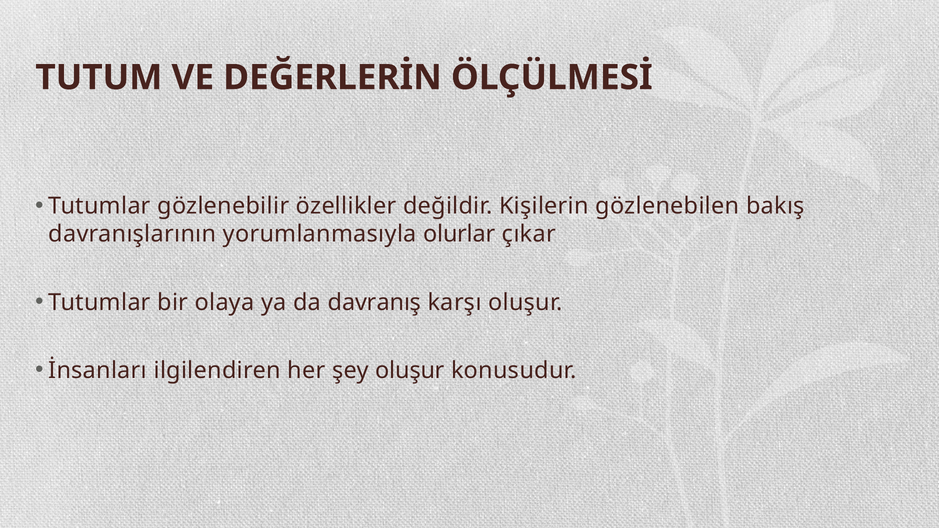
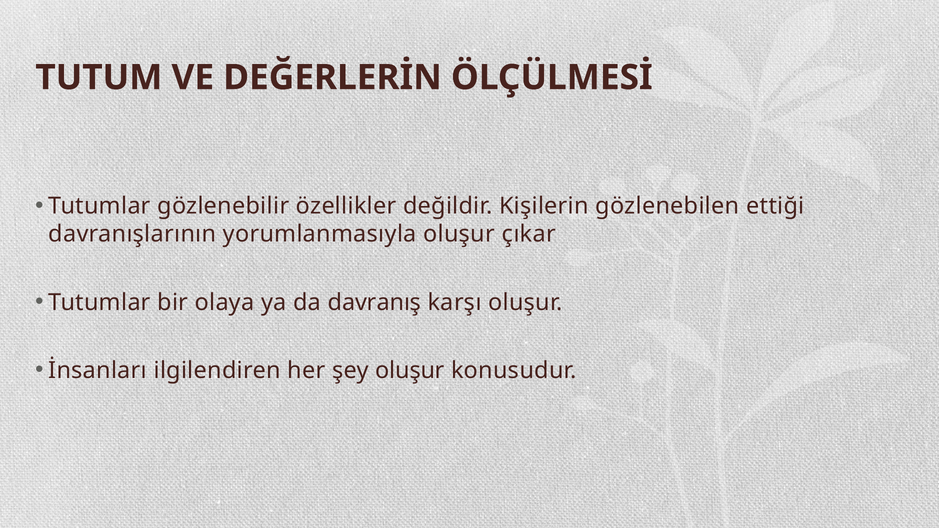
bakış: bakış -> ettiği
yorumlanmasıyla olurlar: olurlar -> oluşur
